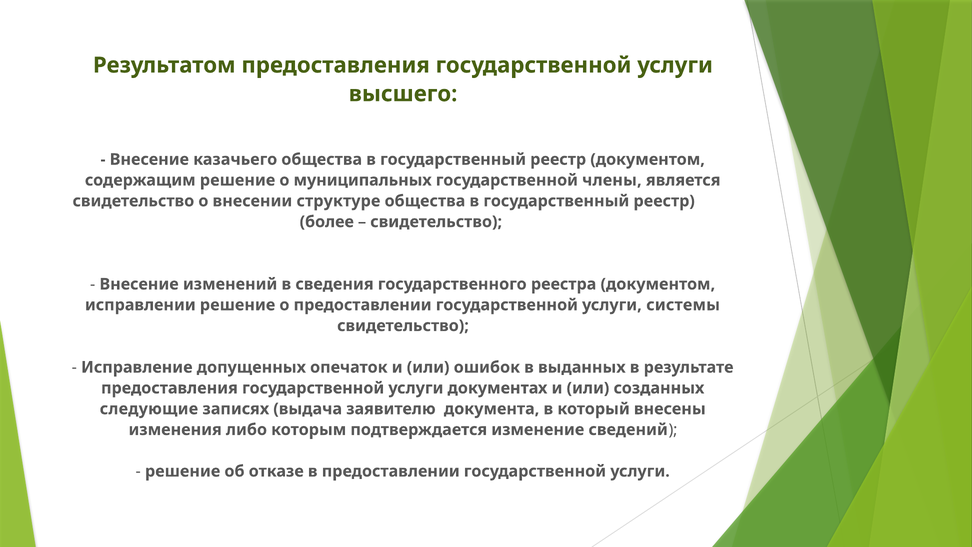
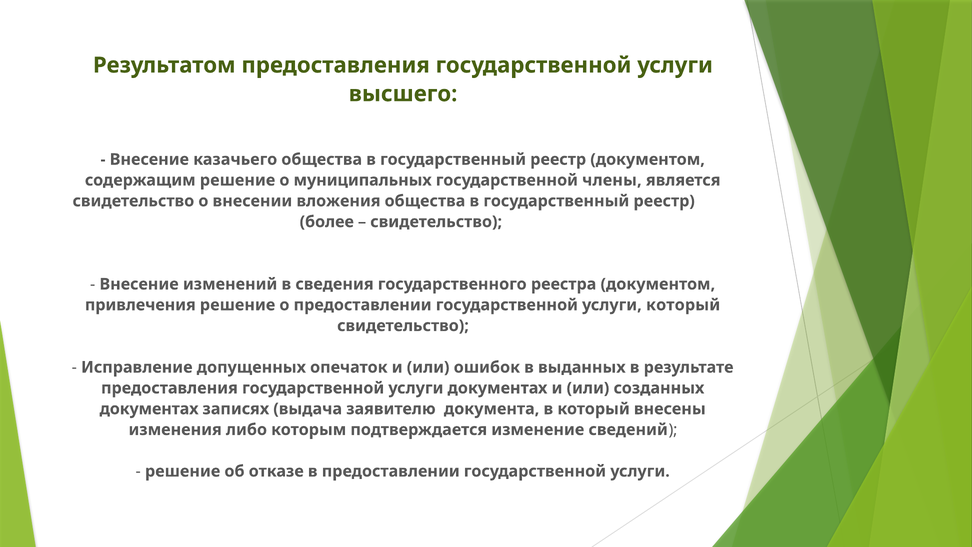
структуре: структуре -> вложения
исправлении: исправлении -> привлечения
услуги системы: системы -> который
следующие at (149, 409): следующие -> документах
